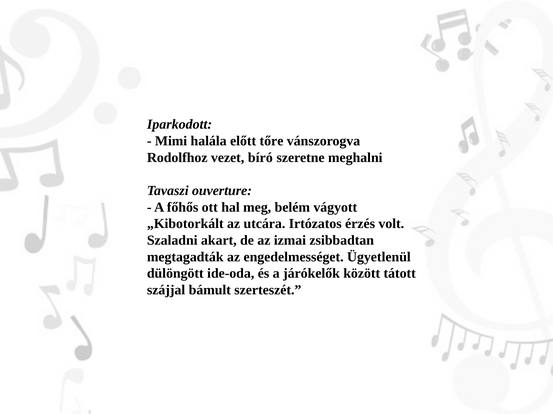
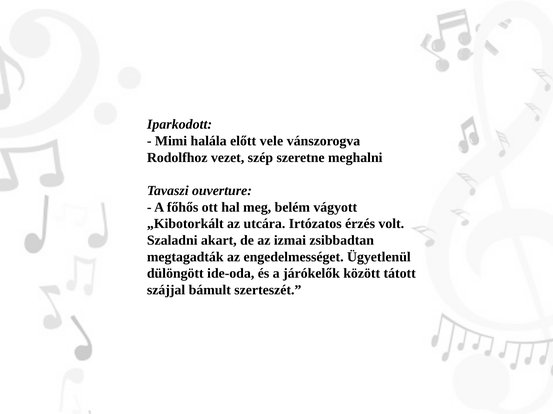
tőre: tőre -> vele
bíró: bíró -> szép
